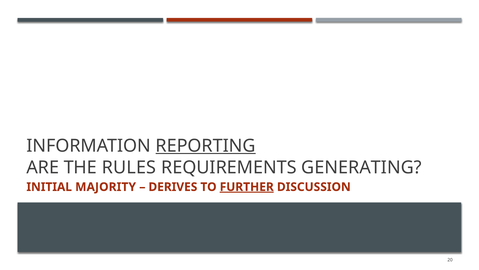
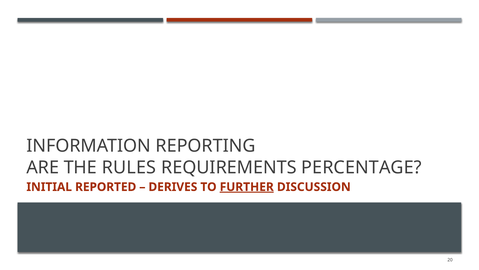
REPORTING underline: present -> none
GENERATING: GENERATING -> PERCENTAGE
MAJORITY: MAJORITY -> REPORTED
